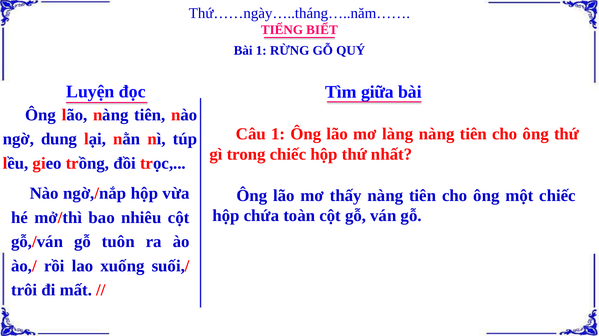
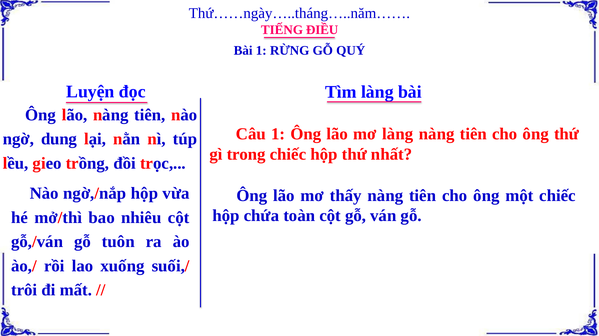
BIẾT: BIẾT -> ĐIỀU
Tìm giữa: giữa -> làng
